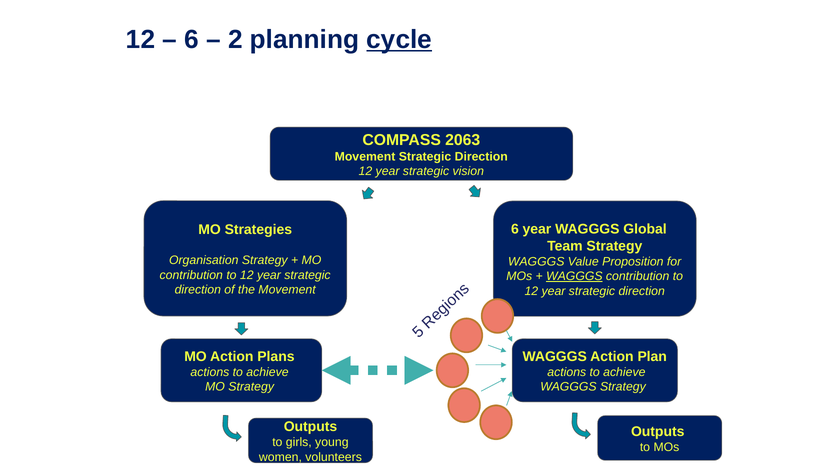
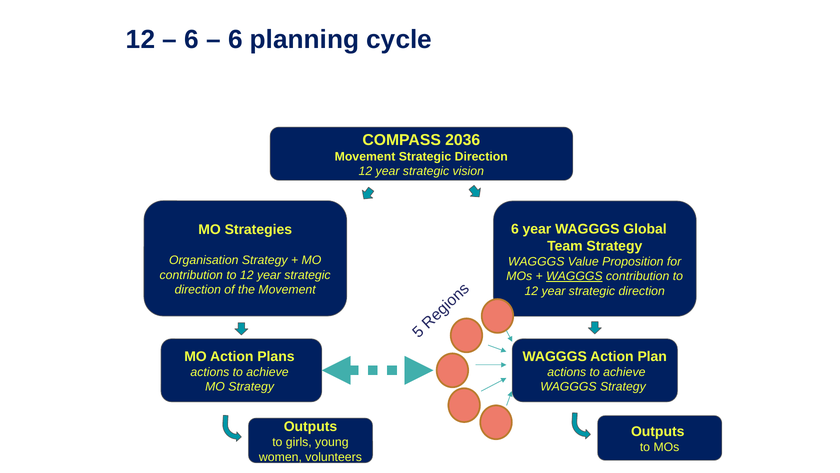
2 at (235, 39): 2 -> 6
cycle underline: present -> none
2063: 2063 -> 2036
